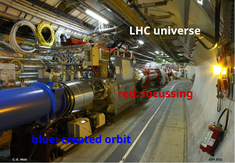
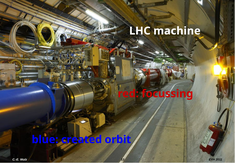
universe: universe -> machine
